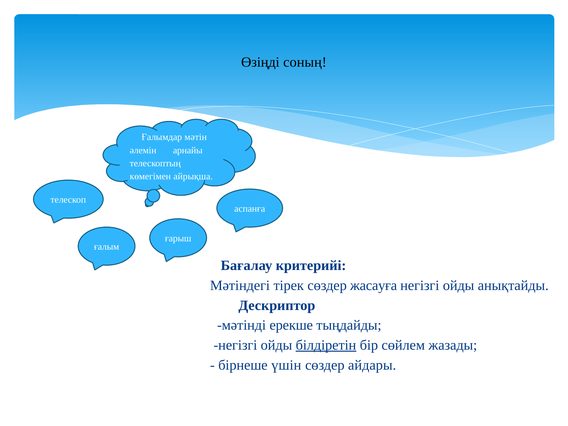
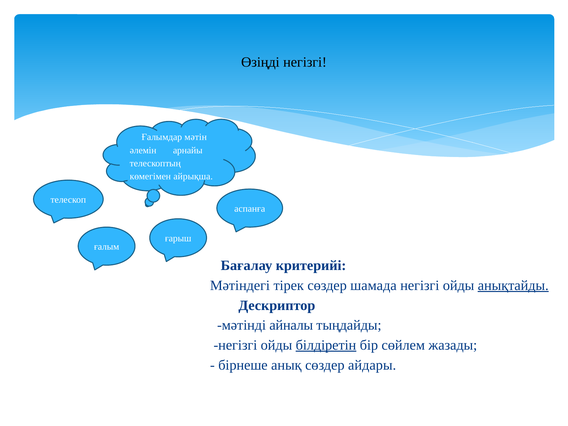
Өзіңді соның: соның -> негізгі
жасауға: жасауға -> шамада
анықтайды underline: none -> present
ерекше: ерекше -> айналы
үшін: үшін -> анық
